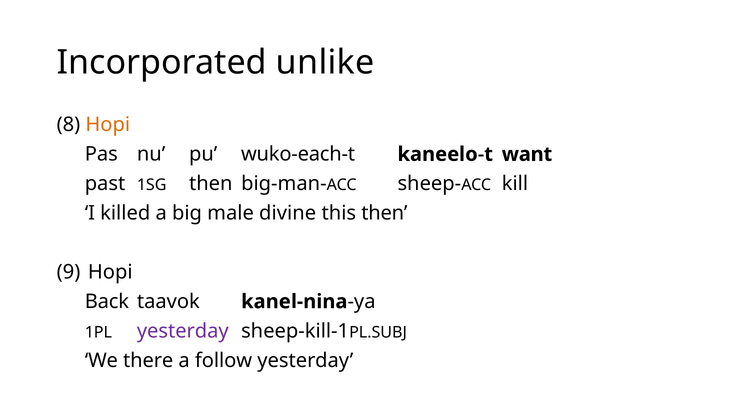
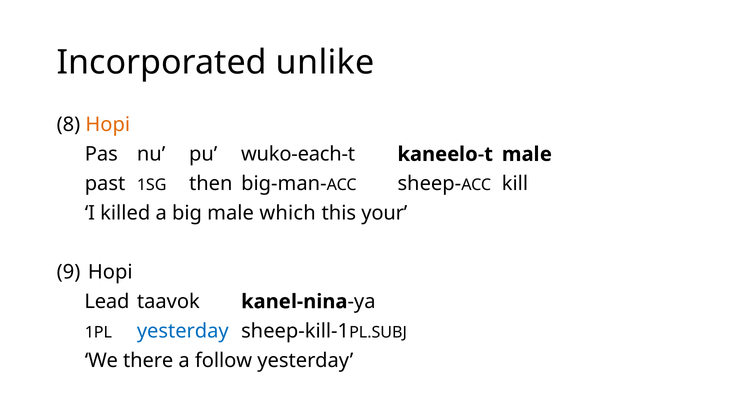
kaneelo-t want: want -> male
divine: divine -> which
this then: then -> your
Back: Back -> Lead
yesterday at (183, 331) colour: purple -> blue
